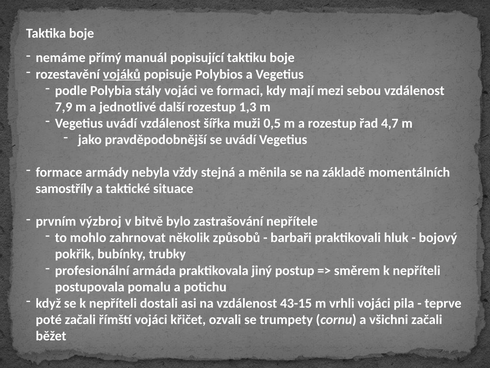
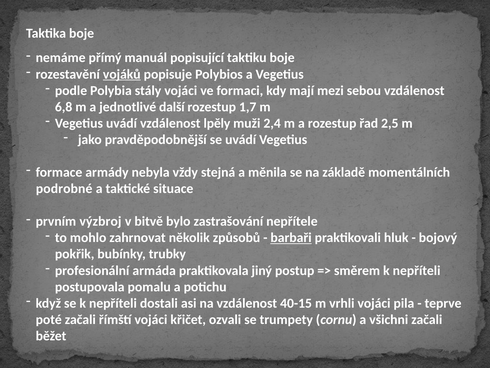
7,9: 7,9 -> 6,8
1,3: 1,3 -> 1,7
šířka: šířka -> lpěly
0,5: 0,5 -> 2,4
4,7: 4,7 -> 2,5
samostříly: samostříly -> podrobné
barbaři underline: none -> present
43-15: 43-15 -> 40-15
